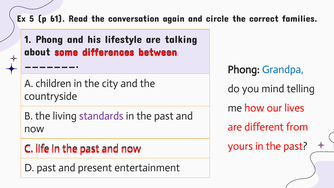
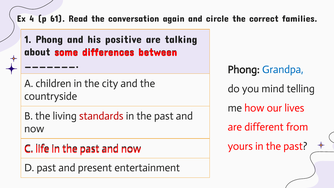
5: 5 -> 4
lifestyle: lifestyle -> positive
standards colour: purple -> red
